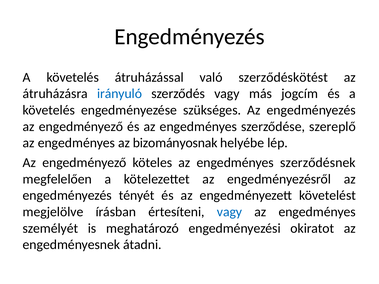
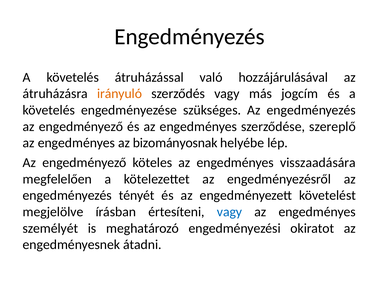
szerződéskötést: szerződéskötést -> hozzájárulásával
irányuló colour: blue -> orange
szerződésnek: szerződésnek -> visszaadására
